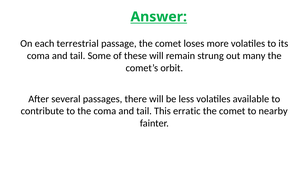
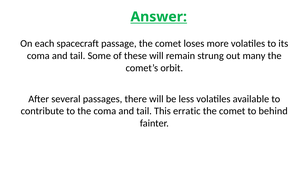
terrestrial: terrestrial -> spacecraft
nearby: nearby -> behind
